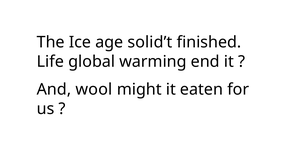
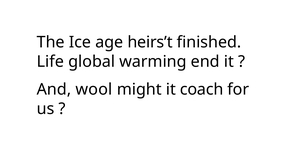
solid’t: solid’t -> heirs’t
eaten: eaten -> coach
